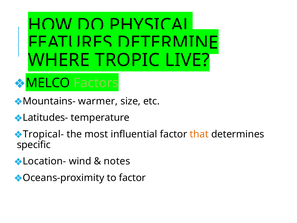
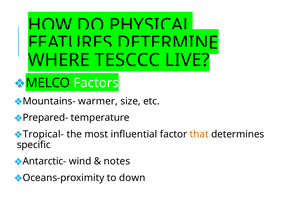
TROPIC: TROPIC -> TESCCC
Factors colour: light green -> white
Latitudes-: Latitudes- -> Prepared-
Location-: Location- -> Antarctic-
to factor: factor -> down
